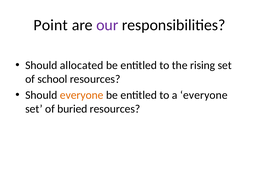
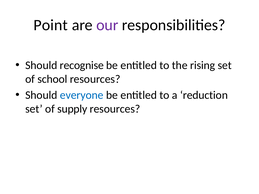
allocated: allocated -> recognise
everyone at (82, 95) colour: orange -> blue
a everyone: everyone -> reduction
buried: buried -> supply
